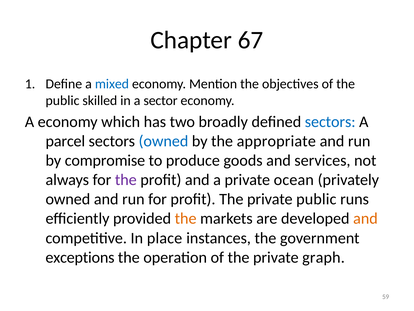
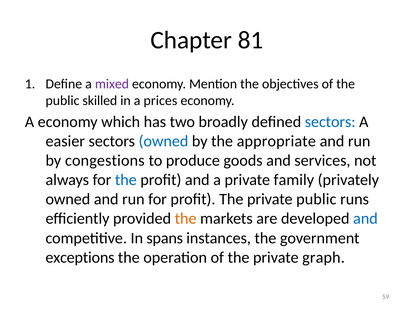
67: 67 -> 81
mixed colour: blue -> purple
sector: sector -> prices
parcel: parcel -> easier
compromise: compromise -> congestions
the at (126, 180) colour: purple -> blue
ocean: ocean -> family
and at (365, 218) colour: orange -> blue
place: place -> spans
